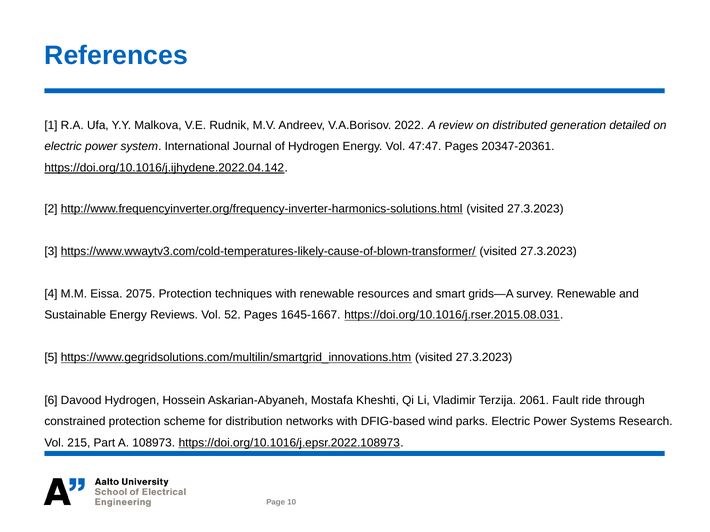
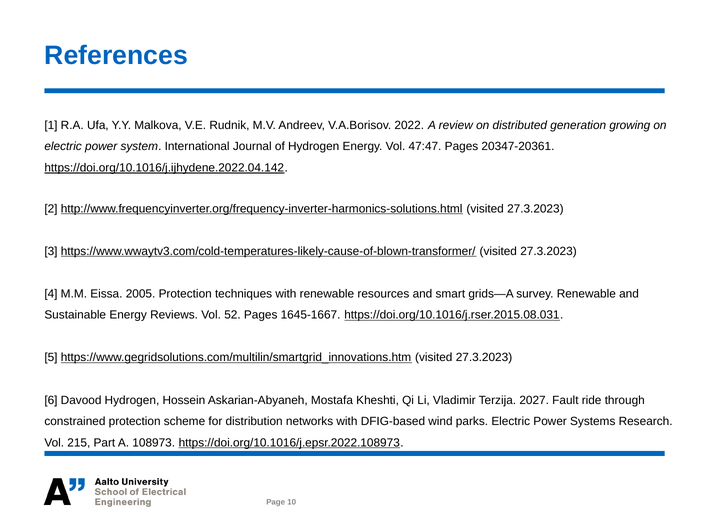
detailed: detailed -> growing
2075: 2075 -> 2005
2061: 2061 -> 2027
